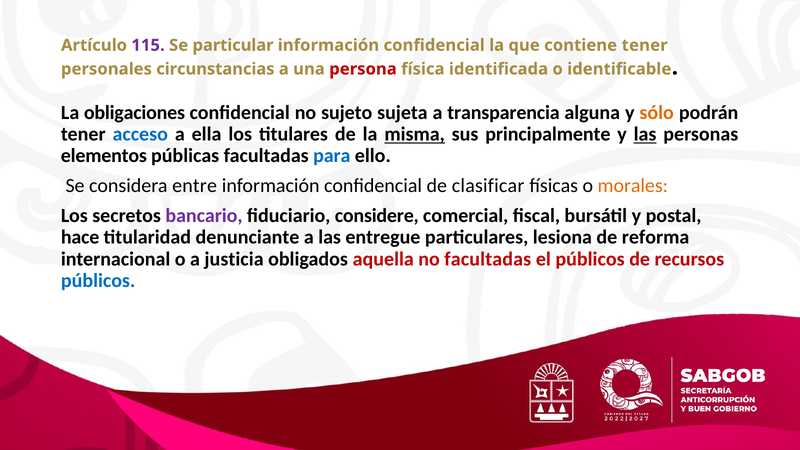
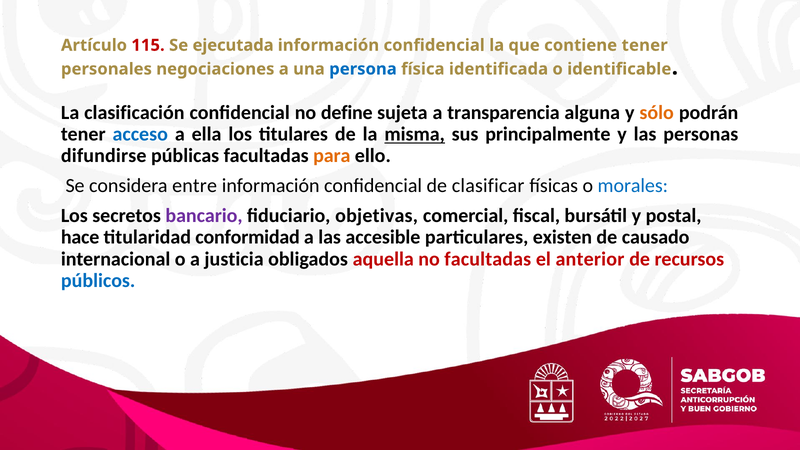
115 colour: purple -> red
particular: particular -> ejecutada
circunstancias: circunstancias -> negociaciones
persona colour: red -> blue
obligaciones: obligaciones -> clasificación
sujeto: sujeto -> define
las at (645, 134) underline: present -> none
elementos: elementos -> difundirse
para colour: blue -> orange
morales colour: orange -> blue
considere: considere -> objetivas
denunciante: denunciante -> conformidad
entregue: entregue -> accesible
lesiona: lesiona -> existen
reforma: reforma -> causado
el públicos: públicos -> anterior
